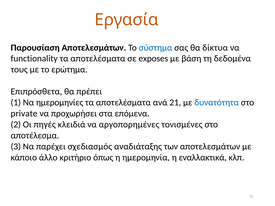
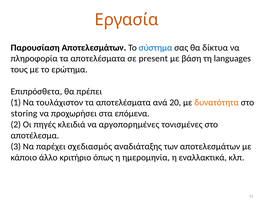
functionality: functionality -> πληροφορία
exposes: exposes -> present
δεδομένα: δεδομένα -> languages
ημερομηνίες: ημερομηνίες -> τουλάχιστον
21: 21 -> 20
δυνατότητα colour: blue -> orange
private: private -> storing
